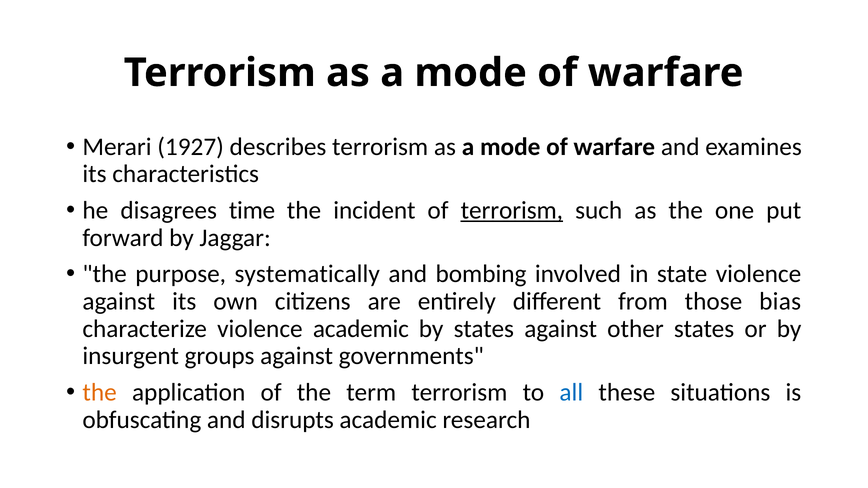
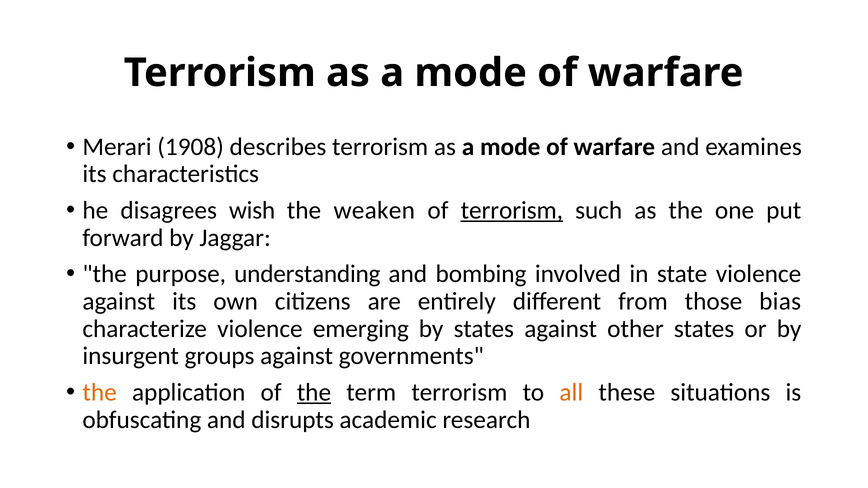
1927: 1927 -> 1908
time: time -> wish
incident: incident -> weaken
systematically: systematically -> understanding
violence academic: academic -> emerging
the at (314, 393) underline: none -> present
all colour: blue -> orange
